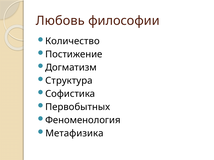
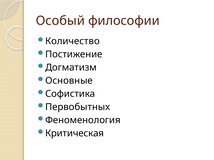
Любовь: Любовь -> Особый
Структура: Структура -> Основные
Метафизика: Метафизика -> Критическая
